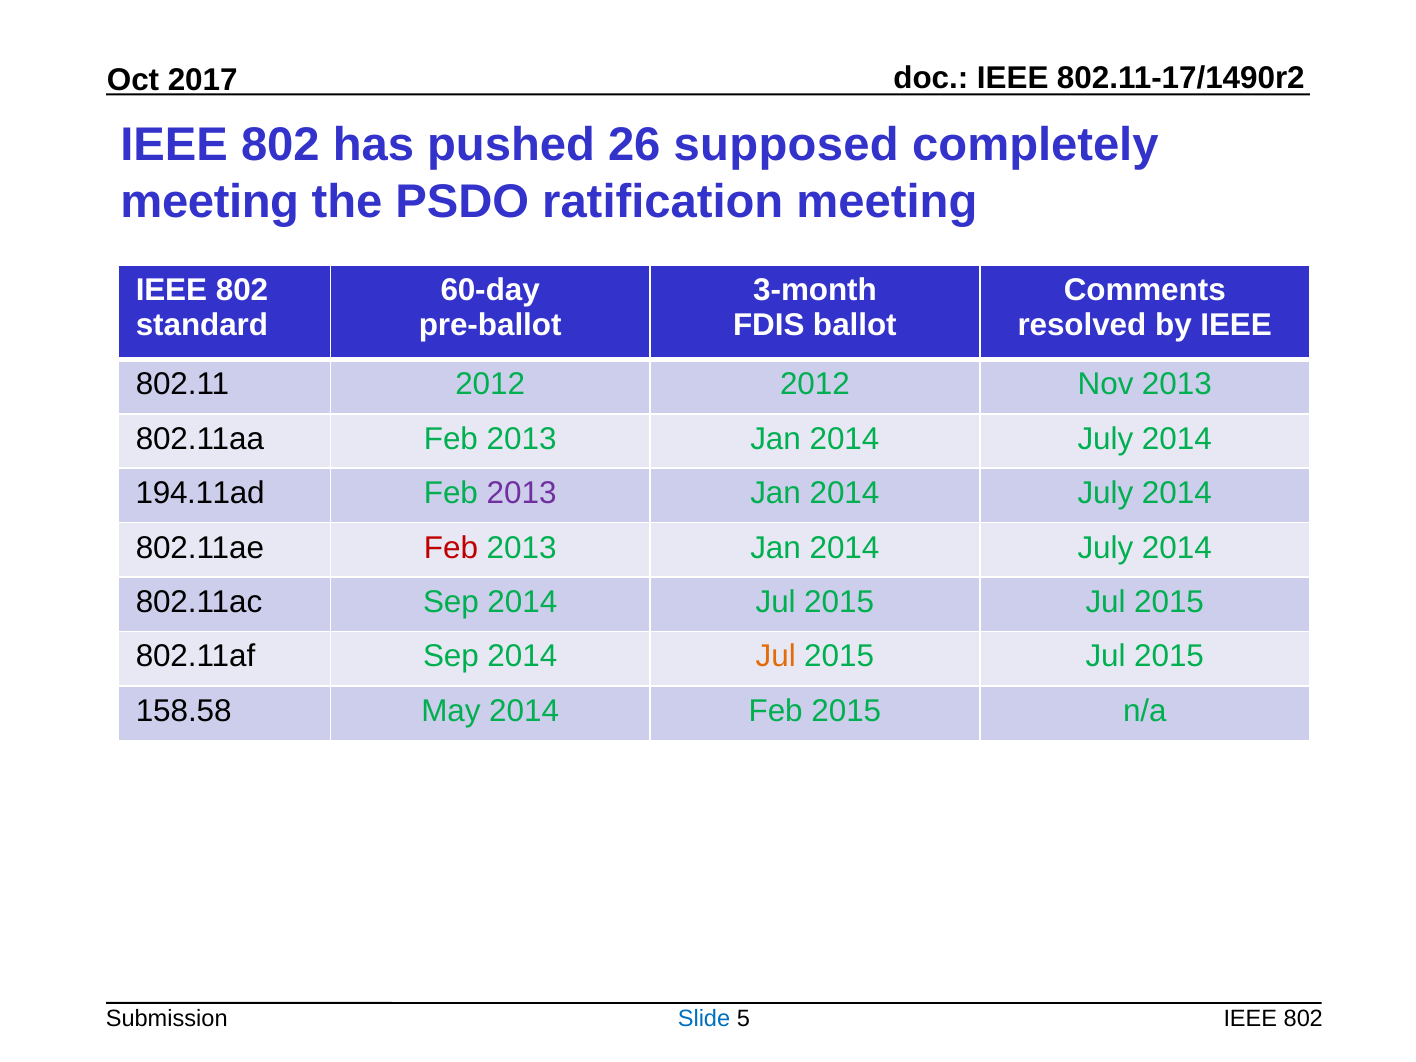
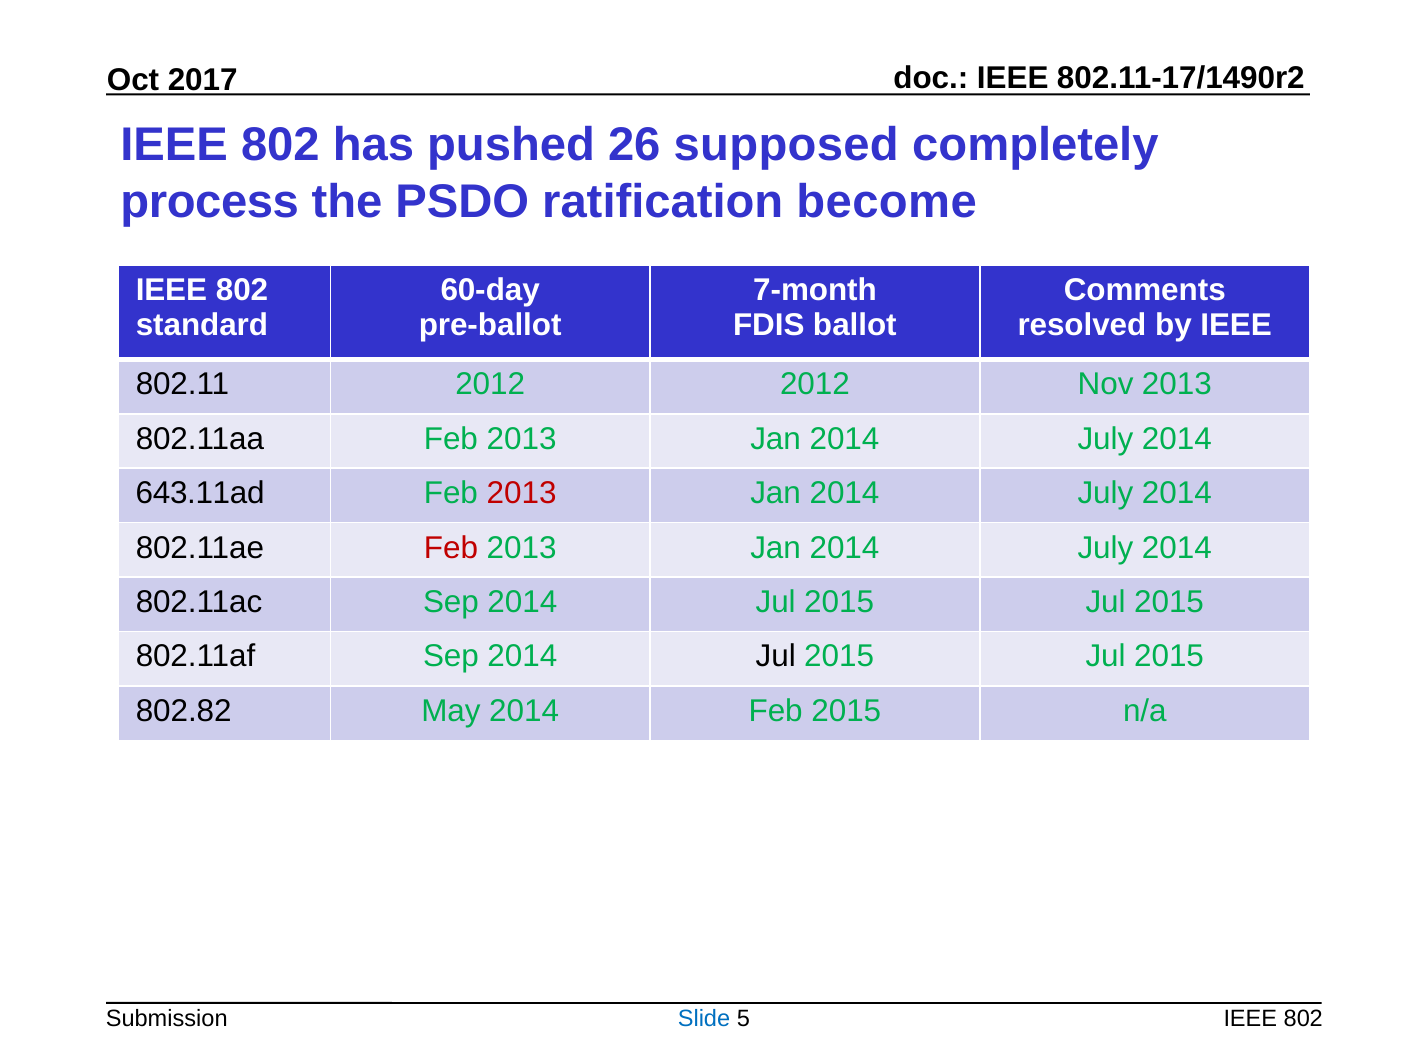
meeting at (210, 202): meeting -> process
ratification meeting: meeting -> become
3-month: 3-month -> 7-month
194.11ad: 194.11ad -> 643.11ad
2013 at (522, 493) colour: purple -> red
Jul at (776, 657) colour: orange -> black
158.58: 158.58 -> 802.82
